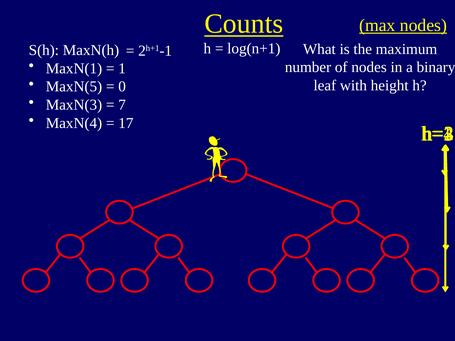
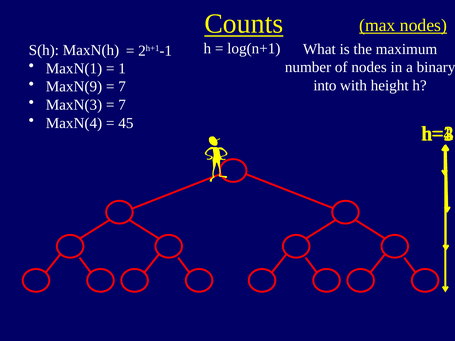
leaf: leaf -> into
MaxN(5: MaxN(5 -> MaxN(9
0 at (122, 87): 0 -> 7
17: 17 -> 45
